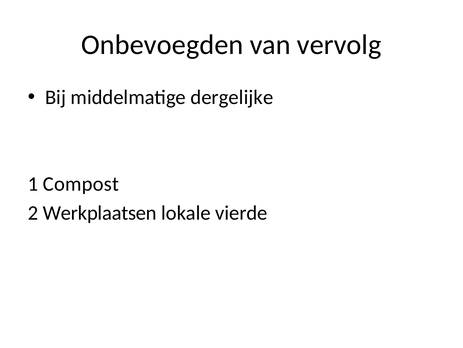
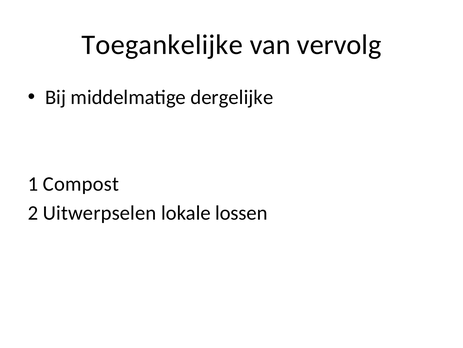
Onbevoegden: Onbevoegden -> Toegankelijke
Werkplaatsen: Werkplaatsen -> Uitwerpselen
vierde: vierde -> lossen
